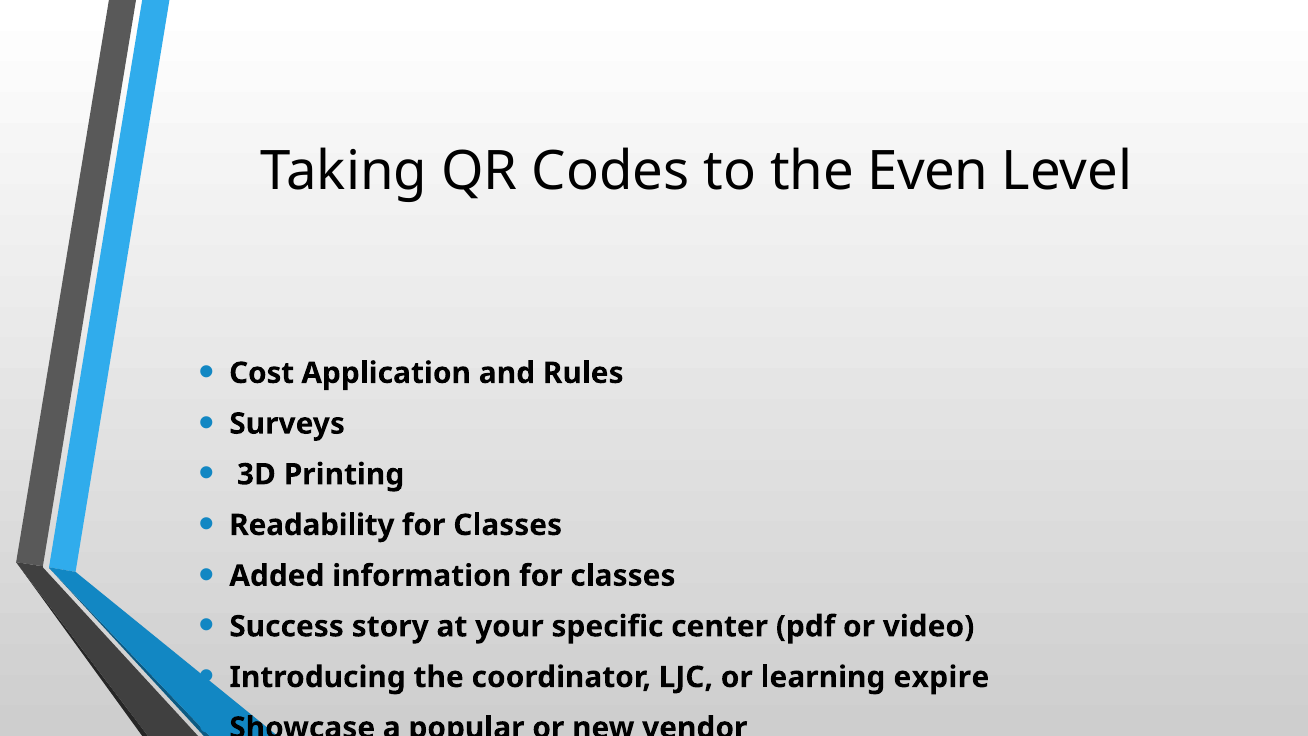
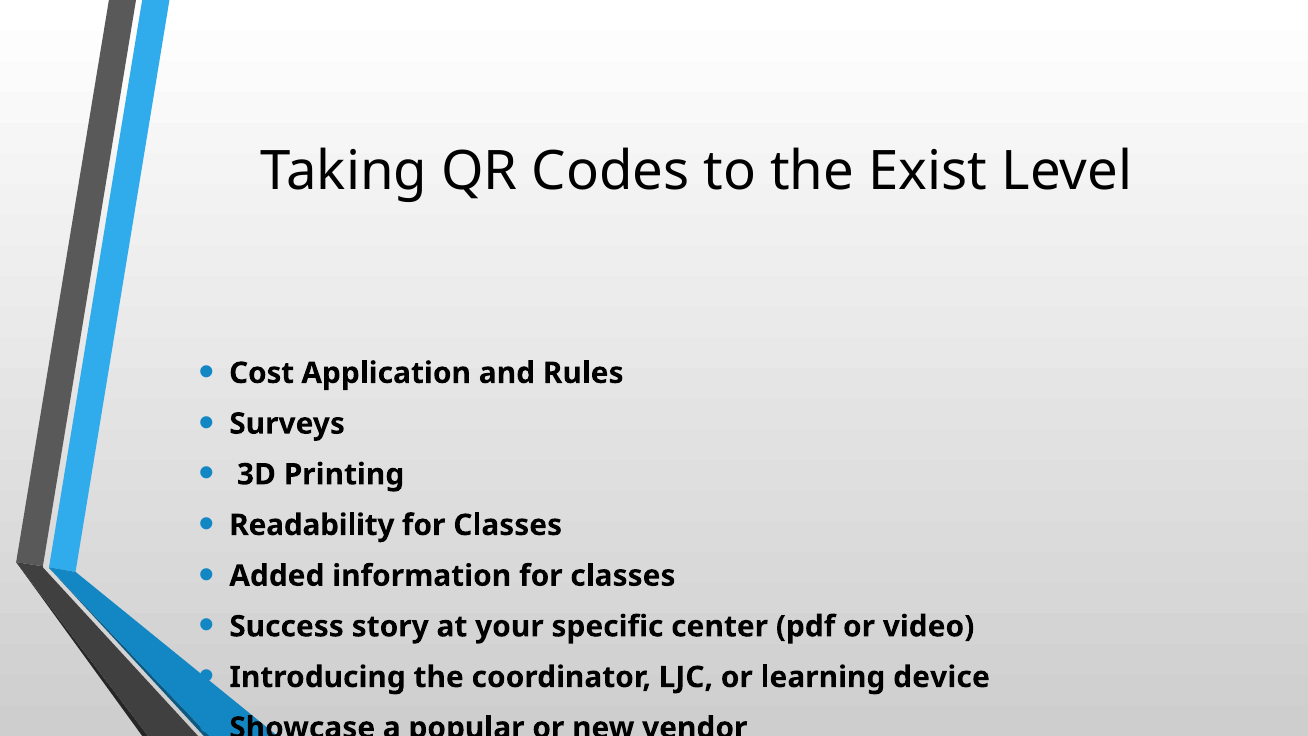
Even: Even -> Exist
expire: expire -> device
